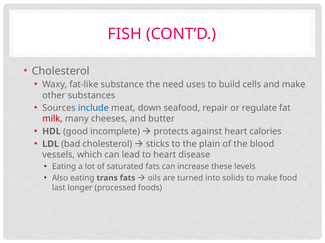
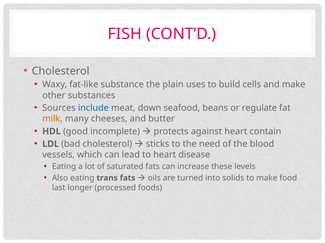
need: need -> plain
repair: repair -> beans
milk colour: red -> orange
calories: calories -> contain
plain: plain -> need
